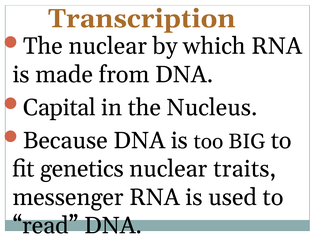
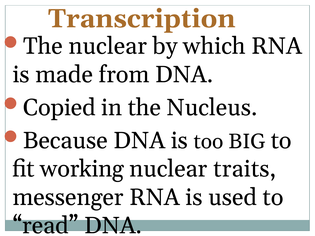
Capital: Capital -> Copied
genetics: genetics -> working
